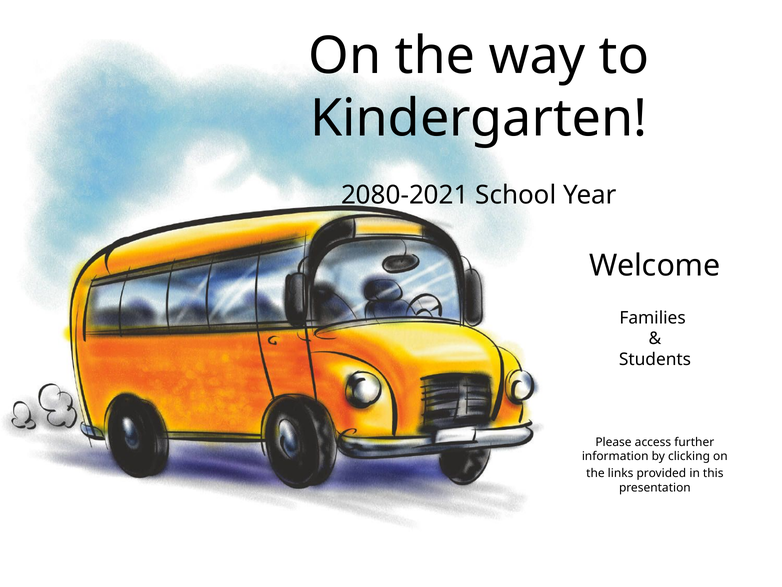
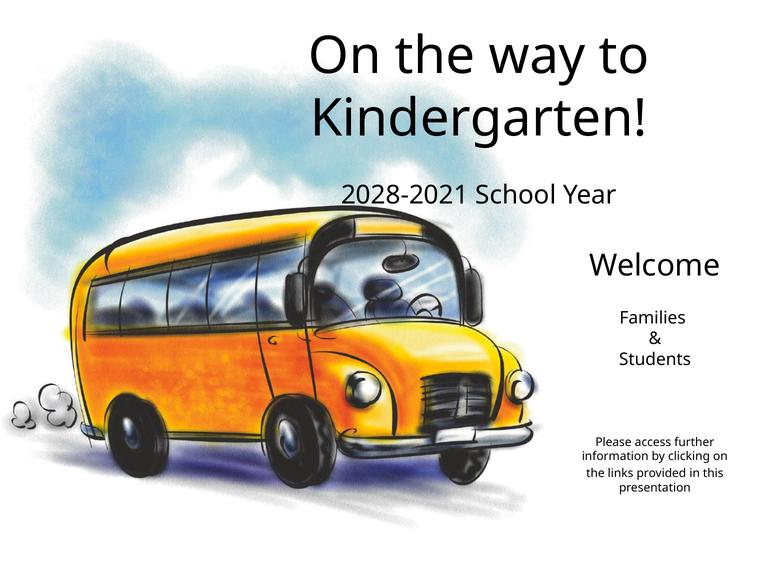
2080-2021: 2080-2021 -> 2028-2021
